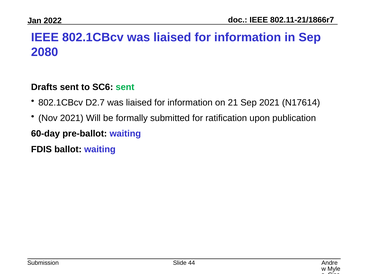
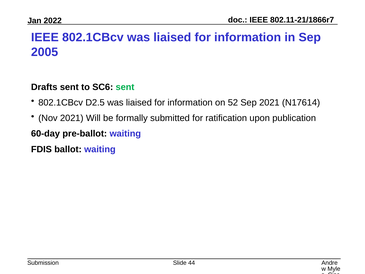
2080: 2080 -> 2005
D2.7: D2.7 -> D2.5
21: 21 -> 52
